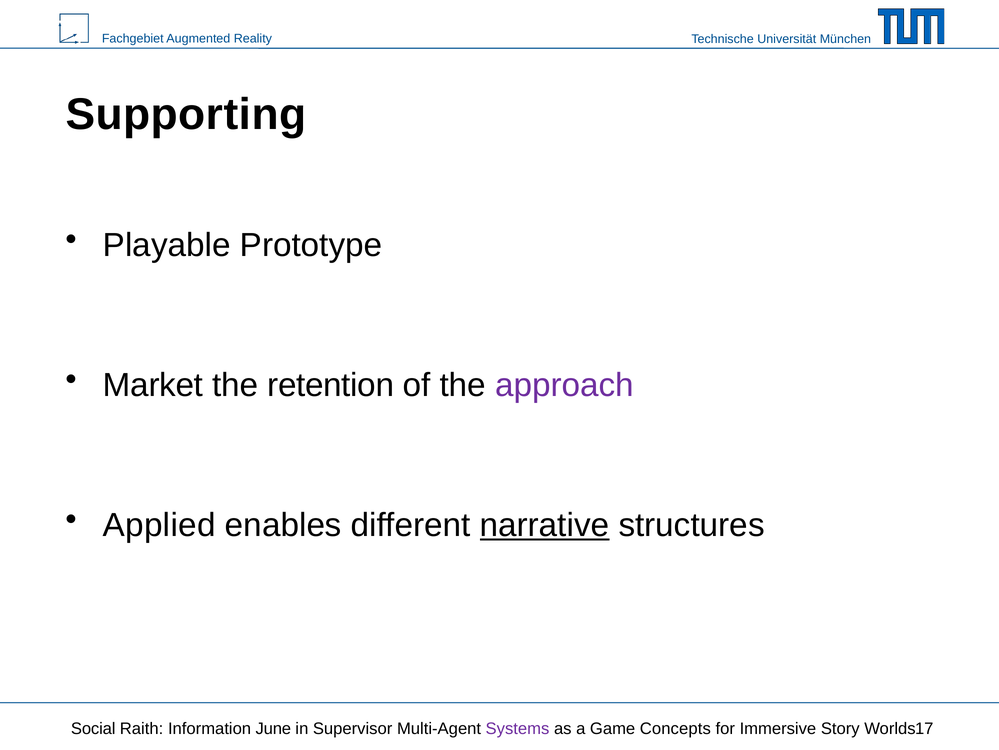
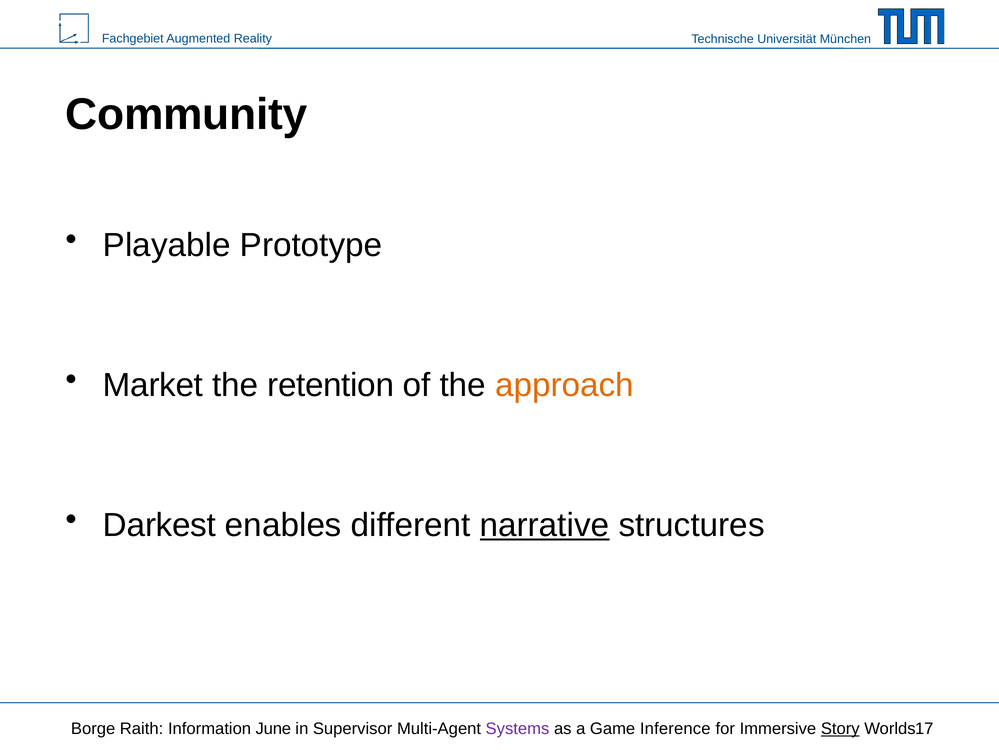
Supporting: Supporting -> Community
approach colour: purple -> orange
Applied: Applied -> Darkest
Social: Social -> Borge
Concepts: Concepts -> Inference
Story underline: none -> present
